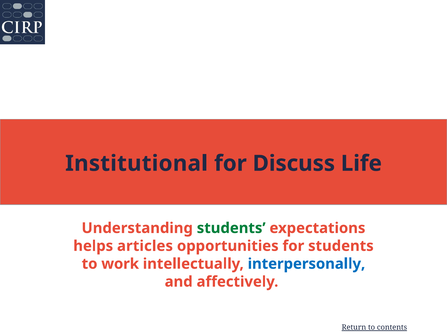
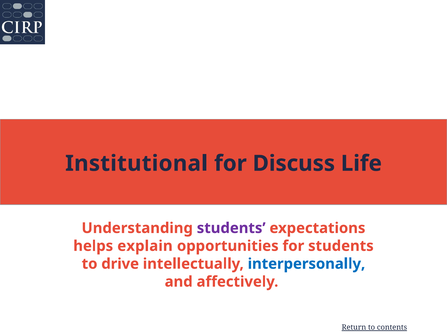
students at (231, 228) colour: green -> purple
articles: articles -> explain
work: work -> drive
